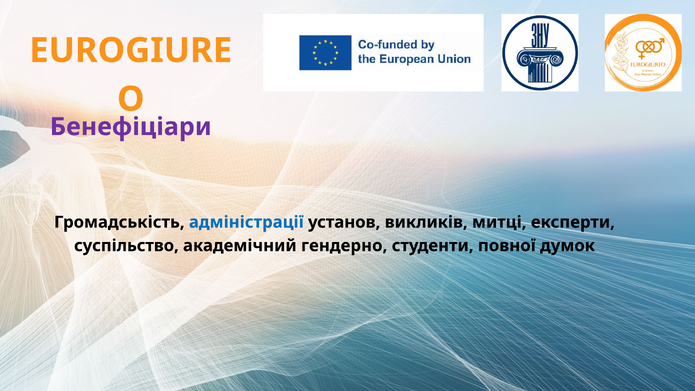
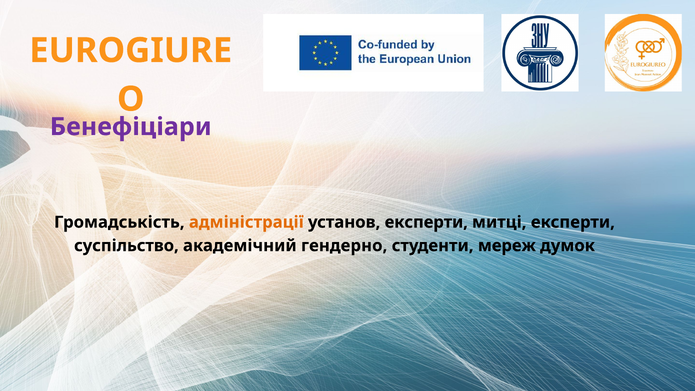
адміністрації colour: blue -> orange
установ викликів: викликів -> експерти
повної: повної -> мереж
